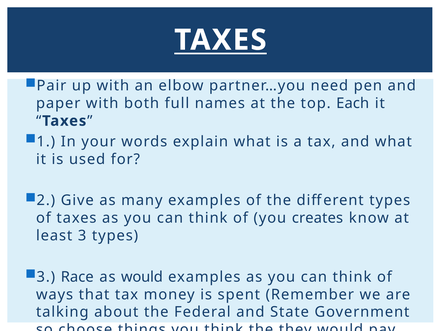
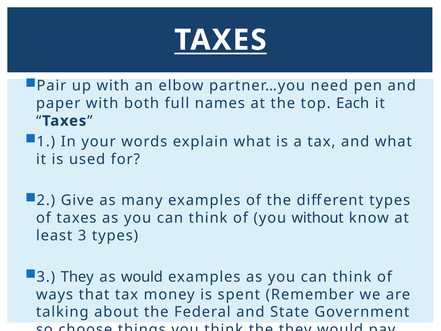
creates: creates -> without
3 Race: Race -> They
